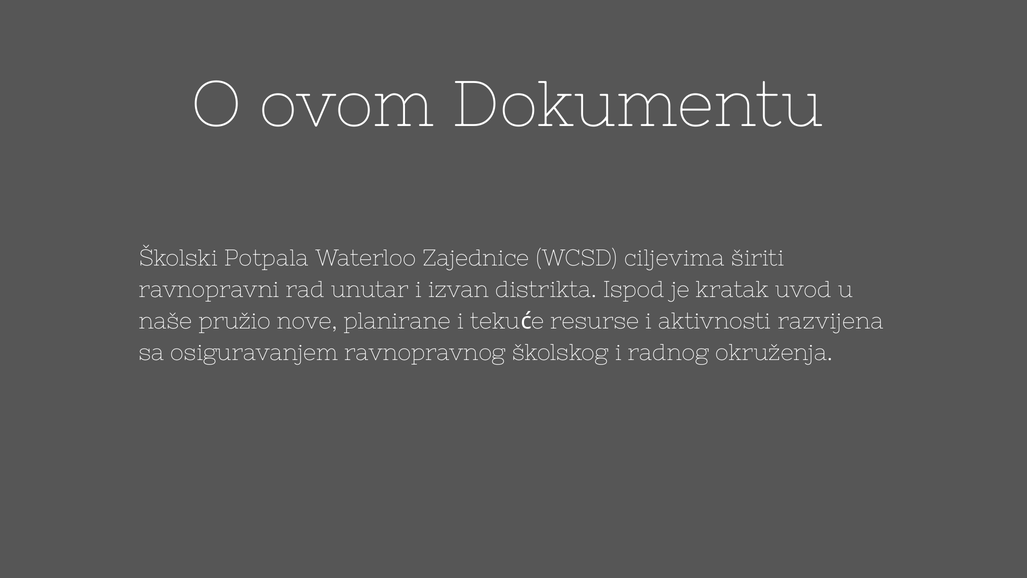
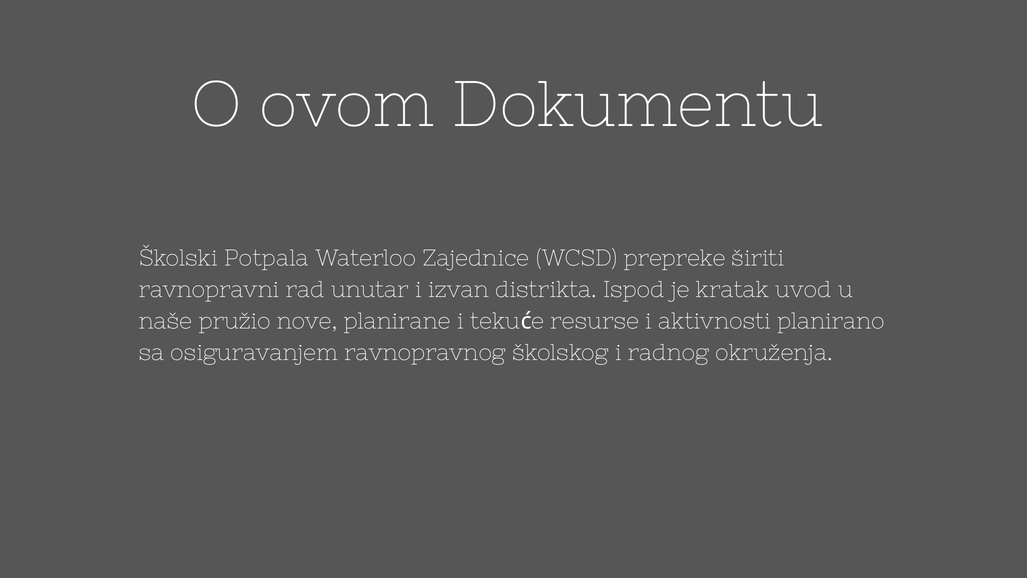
ciljevima: ciljevima -> prepreke
razvijena: razvijena -> planirano
